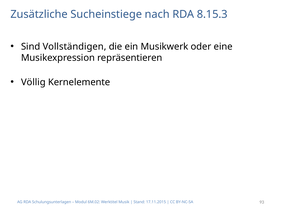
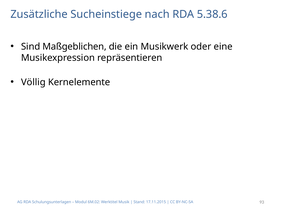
8.15.3: 8.15.3 -> 5.38.6
Vollständigen: Vollständigen -> Maßgeblichen
